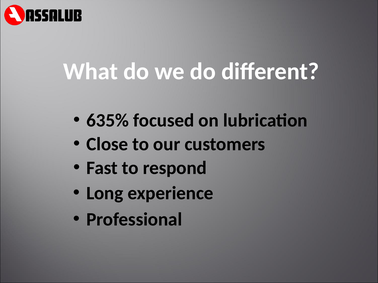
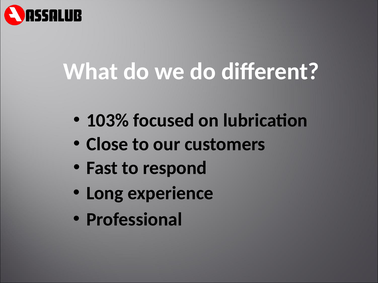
635%: 635% -> 103%
